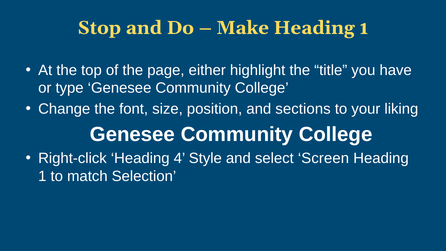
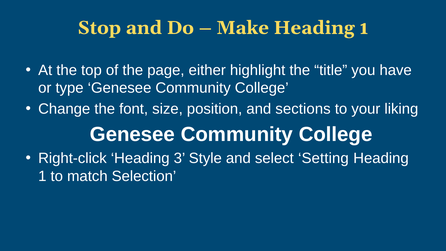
4: 4 -> 3
Screen: Screen -> Setting
